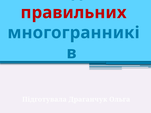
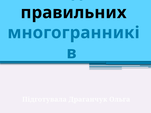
правильних colour: red -> black
